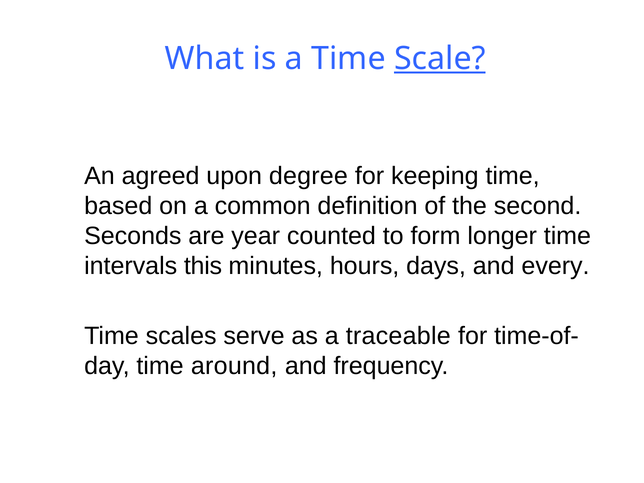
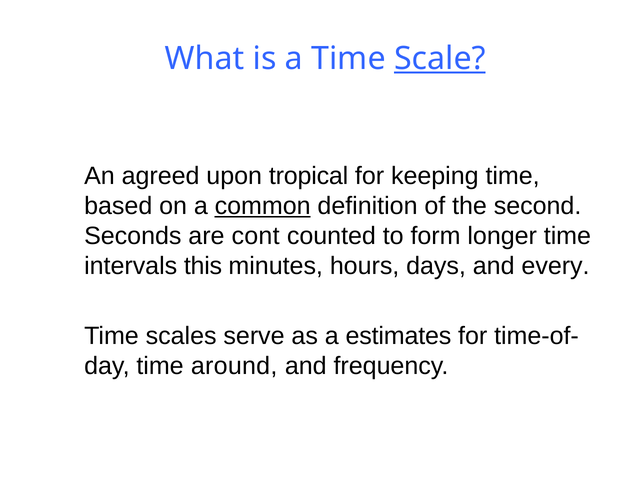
degree: degree -> tropical
common underline: none -> present
year: year -> cont
traceable: traceable -> estimates
